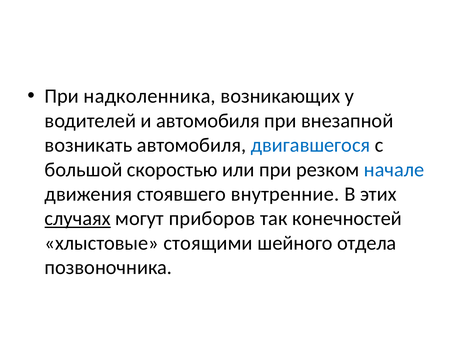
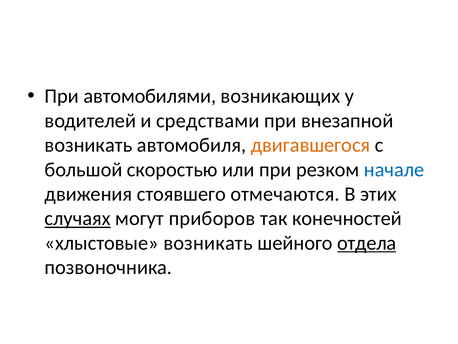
надколенника: надколенника -> автомобилями
и автомобиля: автомобиля -> средствами
двигавшегося colour: blue -> orange
внутренние: внутренние -> отмечаются
хлыстовые стоящими: стоящими -> возникать
отдела underline: none -> present
